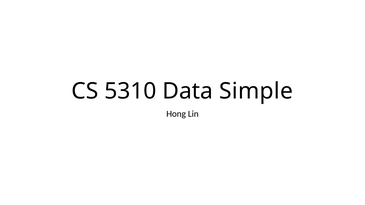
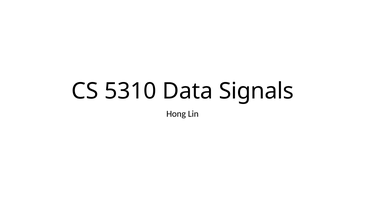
Simple: Simple -> Signals
